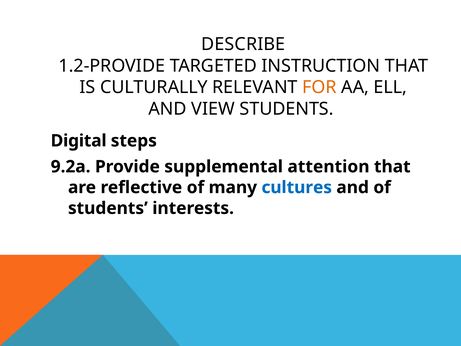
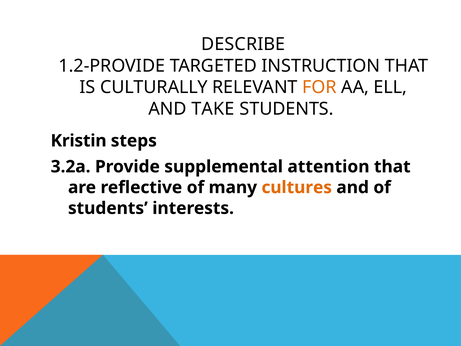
VIEW: VIEW -> TAKE
Digital: Digital -> Kristin
9.2a: 9.2a -> 3.2a
cultures colour: blue -> orange
